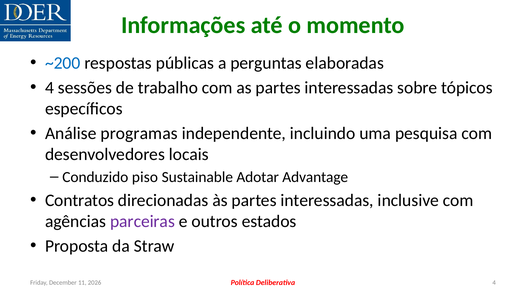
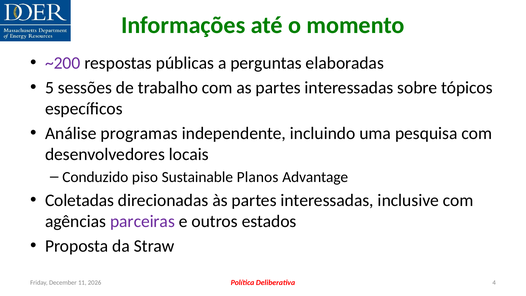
~200 colour: blue -> purple
4 at (49, 88): 4 -> 5
Adotar: Adotar -> Planos
Contratos: Contratos -> Coletadas
